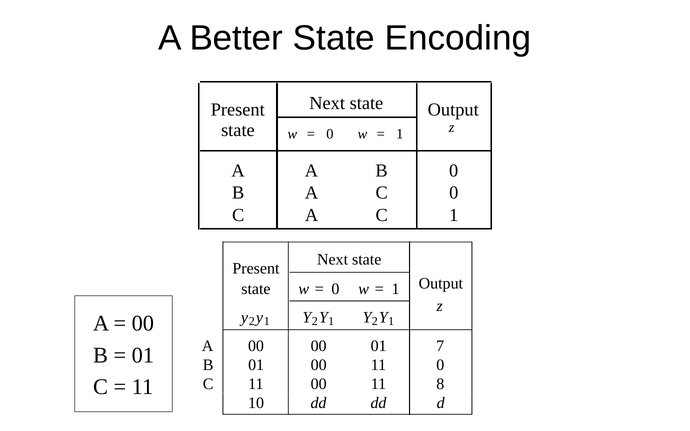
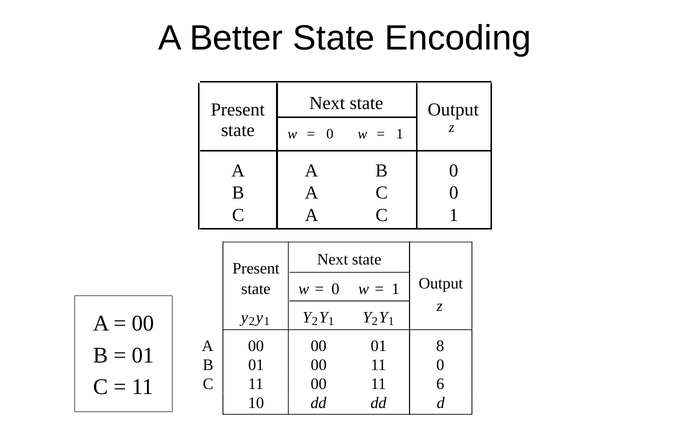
7: 7 -> 8
8: 8 -> 6
